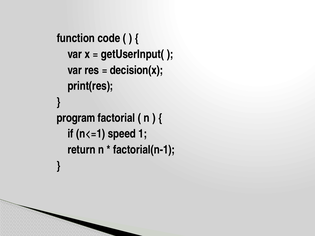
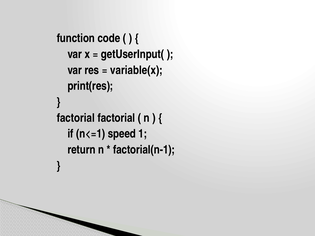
decision(x: decision(x -> variable(x
program at (76, 118): program -> factorial
